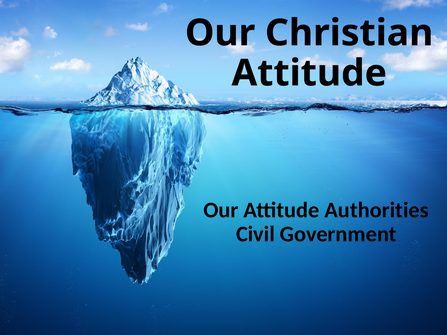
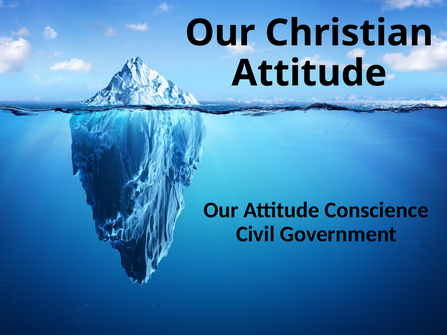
Authorities: Authorities -> Conscience
